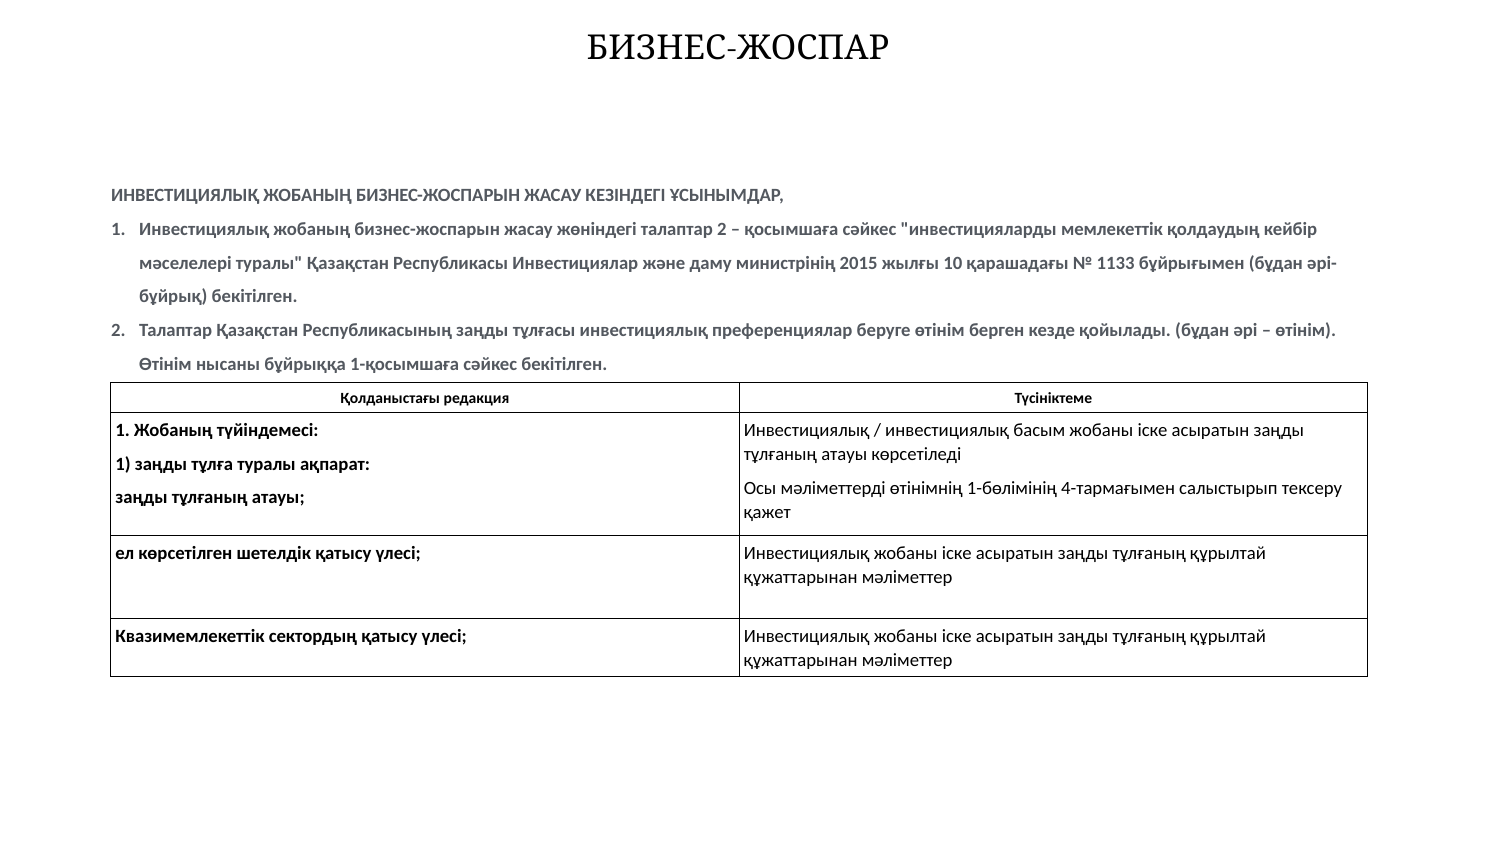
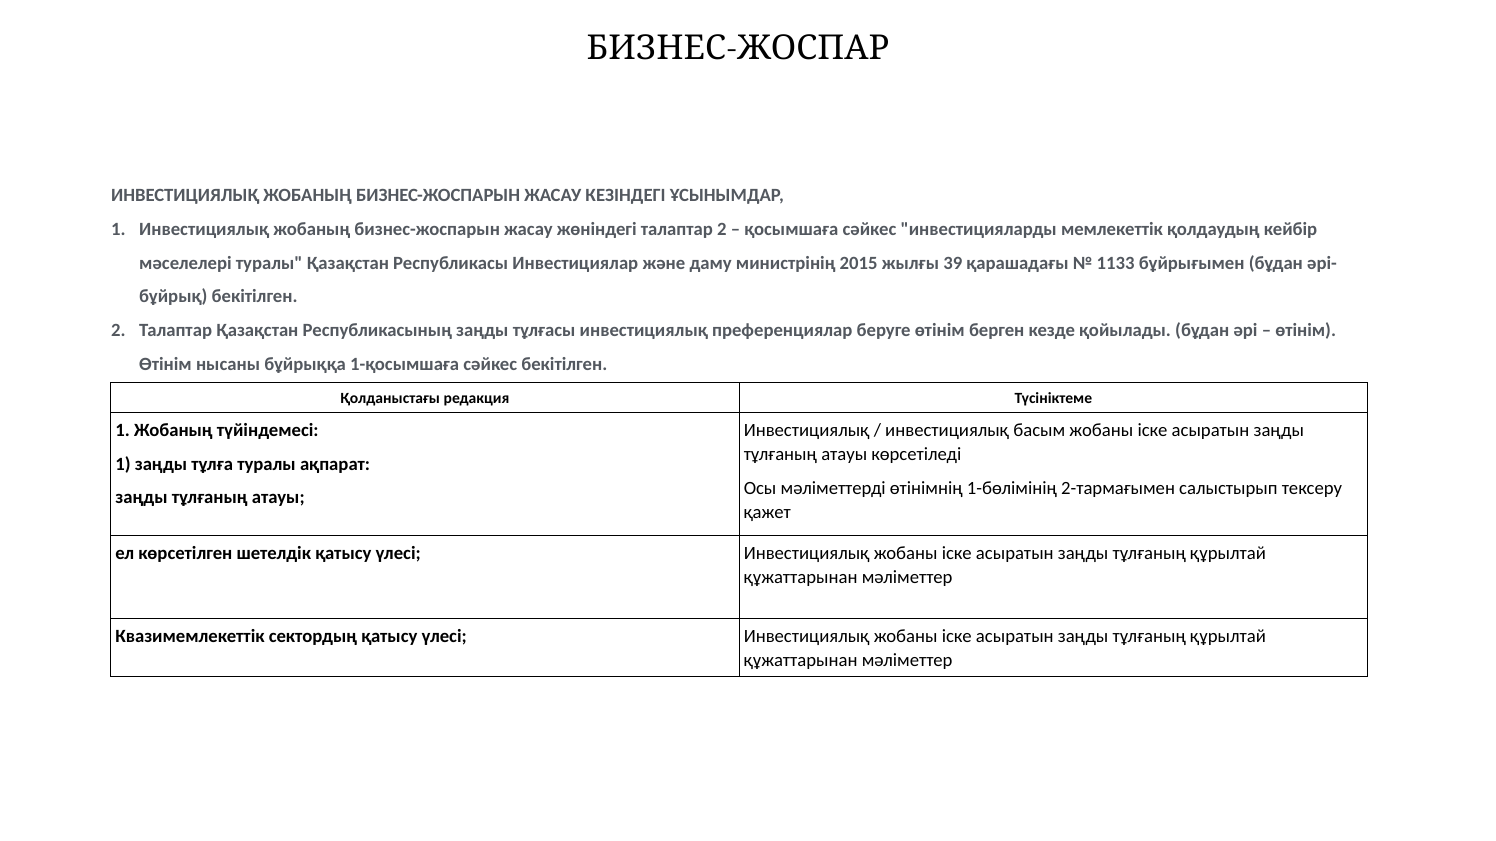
10: 10 -> 39
4-тармағымен: 4-тармағымен -> 2-тармағымен
